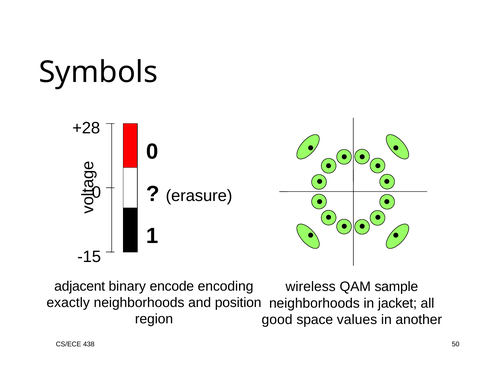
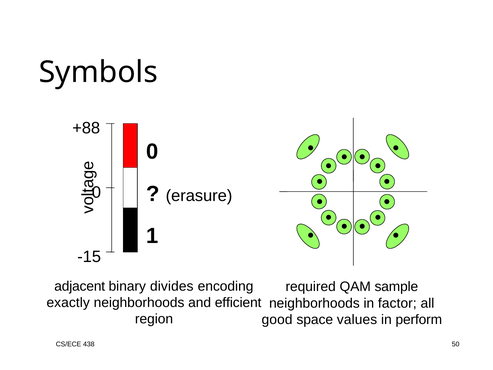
+28: +28 -> +88
encode: encode -> divides
wireless: wireless -> required
position: position -> efficient
jacket: jacket -> factor
another: another -> perform
